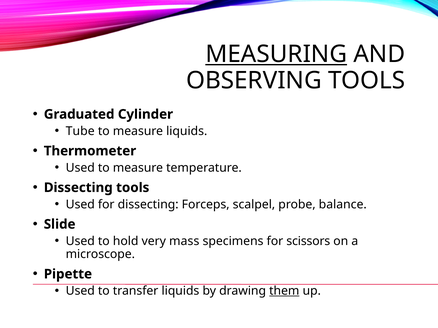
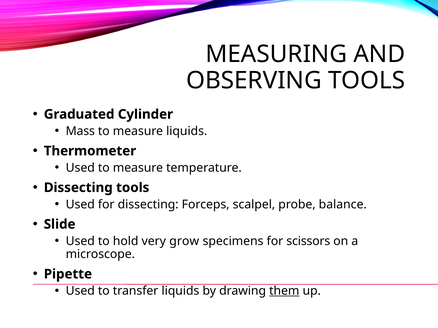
MEASURING underline: present -> none
Tube: Tube -> Mass
mass: mass -> grow
